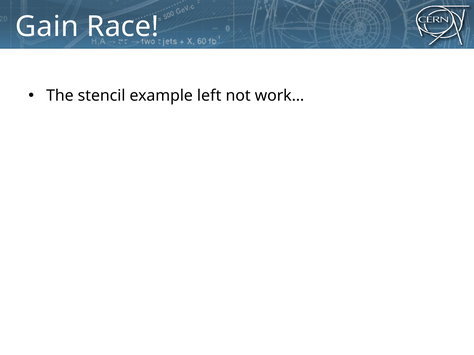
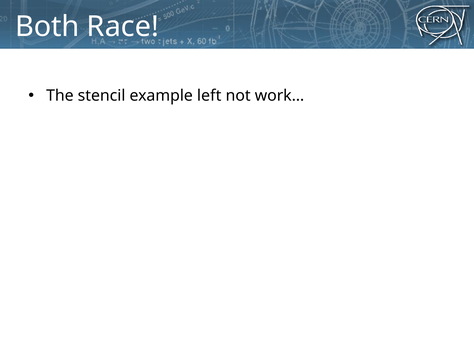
Gain: Gain -> Both
